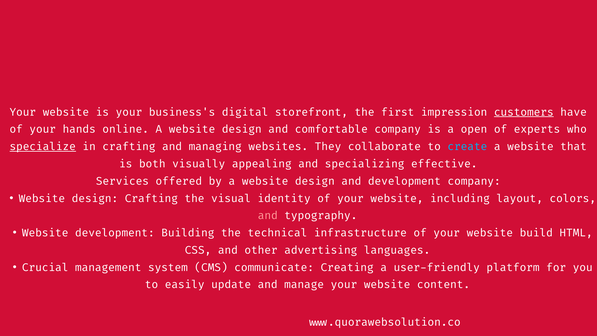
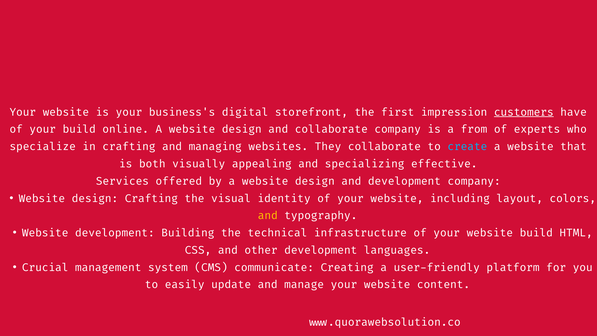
your hands: hands -> build
and comfortable: comfortable -> collaborate
open: open -> from
specialize underline: present -> none
and at (268, 216) colour: pink -> yellow
other advertising: advertising -> development
